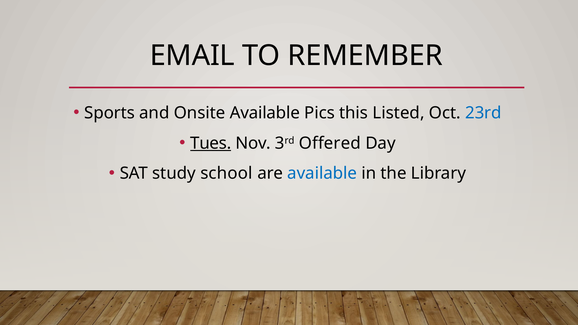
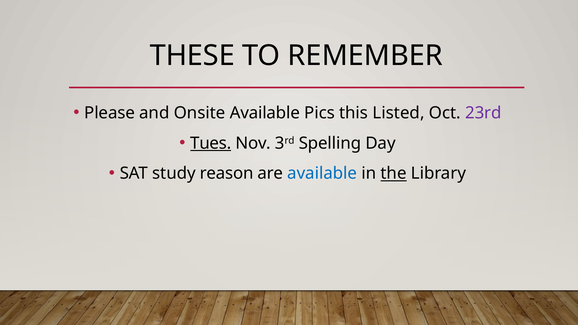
EMAIL: EMAIL -> THESE
Sports: Sports -> Please
23rd colour: blue -> purple
Offered: Offered -> Spelling
school: school -> reason
the underline: none -> present
